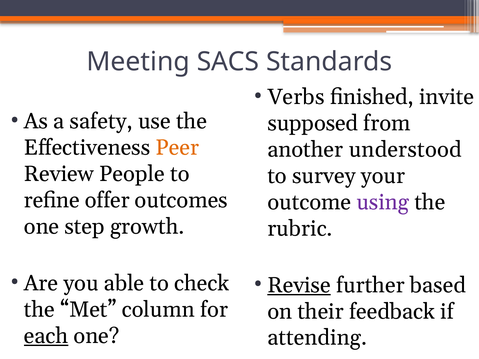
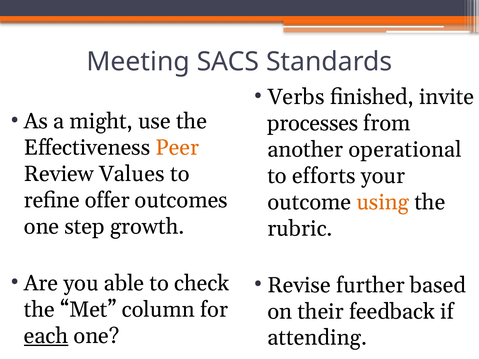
safety: safety -> might
supposed: supposed -> processes
understood: understood -> operational
People: People -> Values
survey: survey -> efforts
using colour: purple -> orange
Revise underline: present -> none
